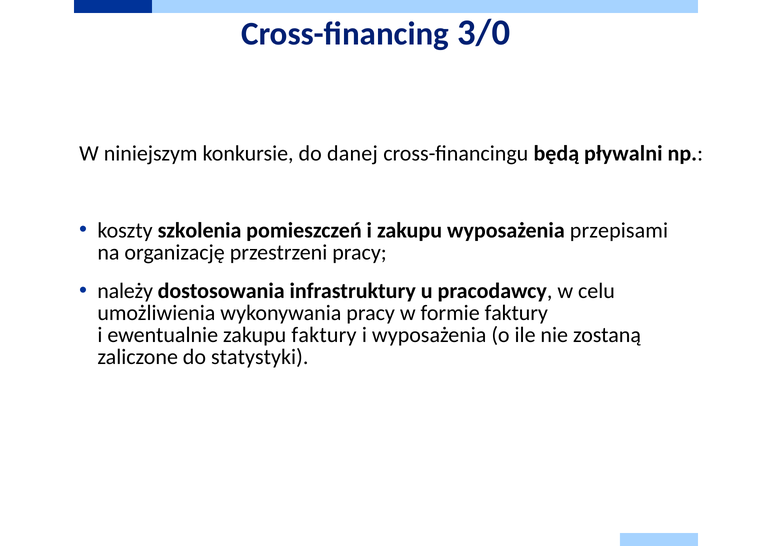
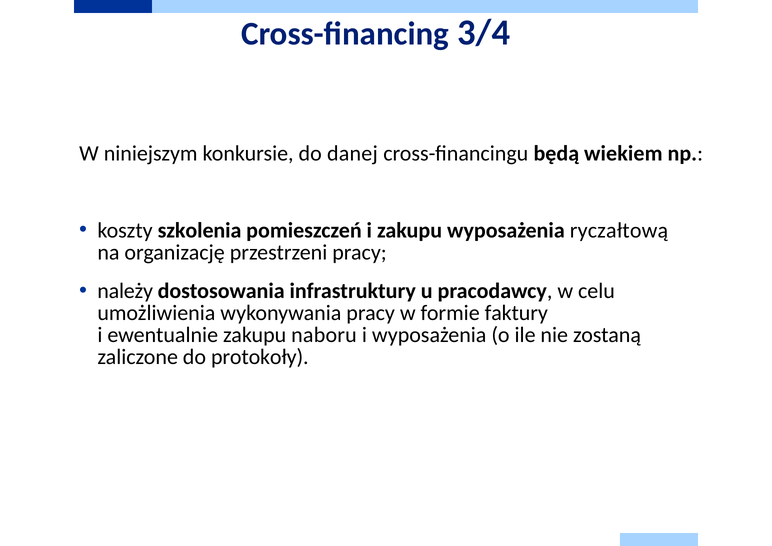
3/0: 3/0 -> 3/4
pływalni: pływalni -> wiekiem
przepisami: przepisami -> ryczałtową
zakupu faktury: faktury -> naboru
statystyki: statystyki -> protokoły
